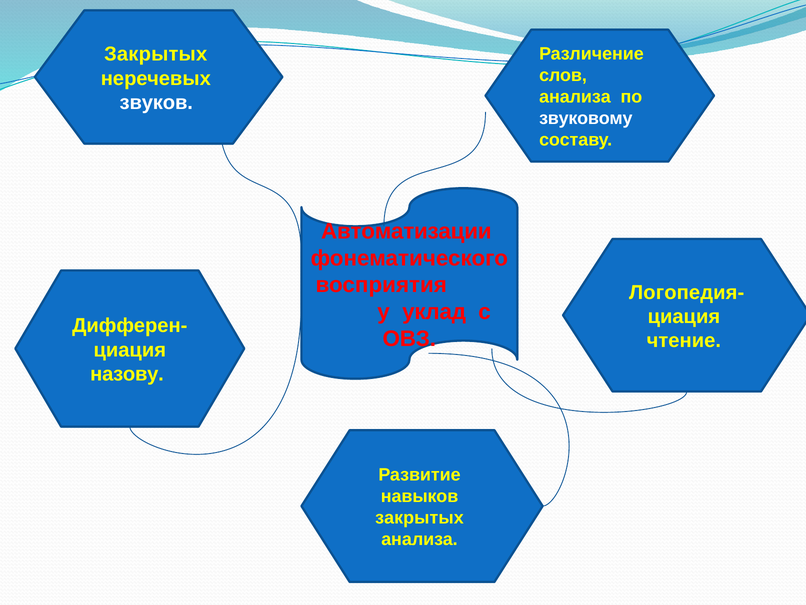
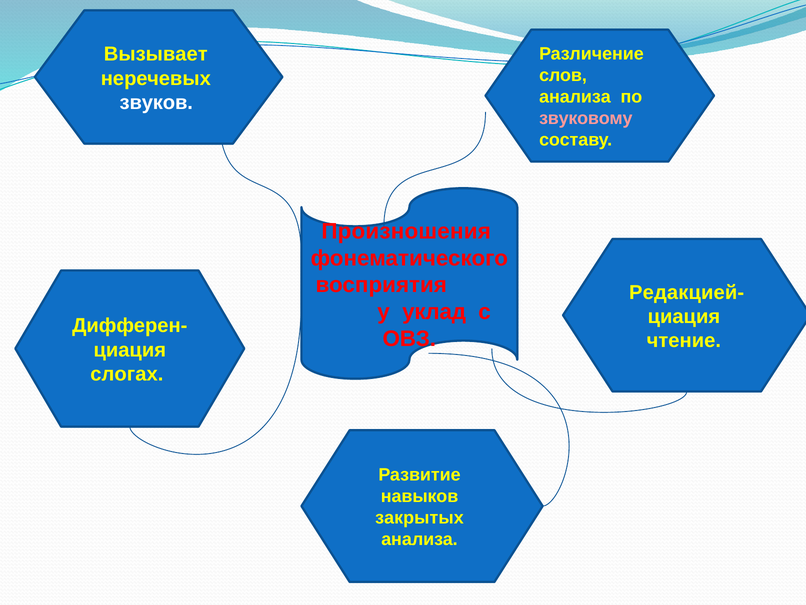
Закрытых at (156, 54): Закрытых -> Вызывает
звуковому colour: white -> pink
Автоматизации: Автоматизации -> Произношения
Логопедия-: Логопедия- -> Редакцией-
назову: назову -> слогах
